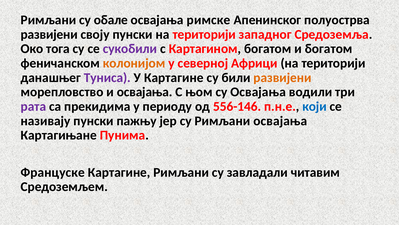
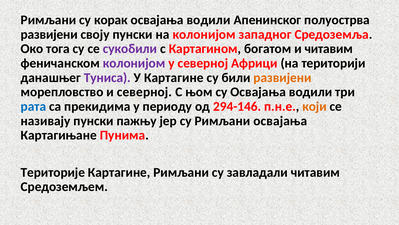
обале: обале -> корак
римске at (208, 20): римске -> водили
територији at (204, 34): територији -> колонијом
и богатом: богатом -> читавим
колонијом at (134, 63) colour: orange -> purple
и освајања: освајања -> северној
рата colour: purple -> blue
556-146: 556-146 -> 294-146
који colour: blue -> orange
Француске: Француске -> Територије
